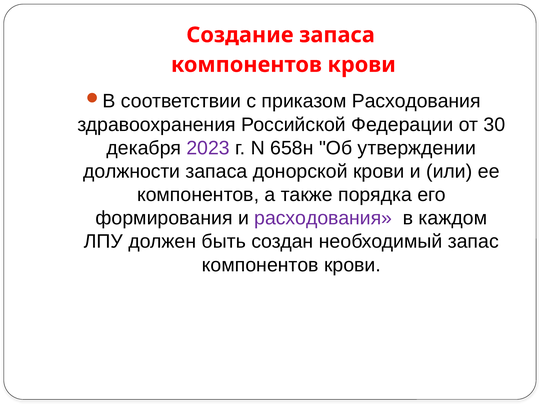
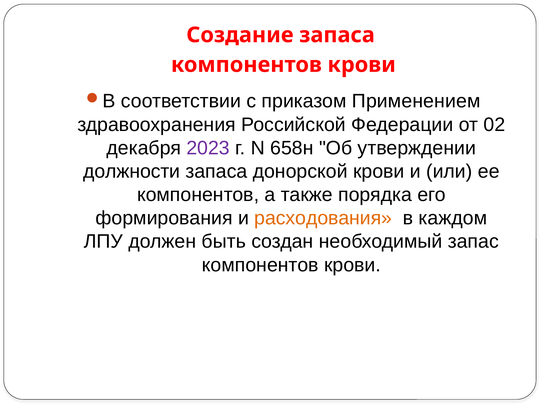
приказом Расходования: Расходования -> Применением
30: 30 -> 02
расходования at (323, 218) colour: purple -> orange
